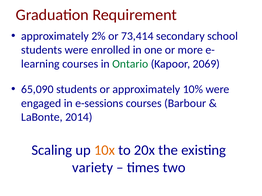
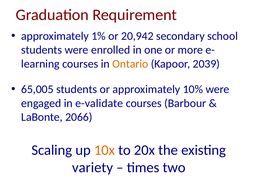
2%: 2% -> 1%
73,414: 73,414 -> 20,942
Ontario colour: green -> orange
2069: 2069 -> 2039
65,090: 65,090 -> 65,005
e-sessions: e-sessions -> e-validate
2014: 2014 -> 2066
